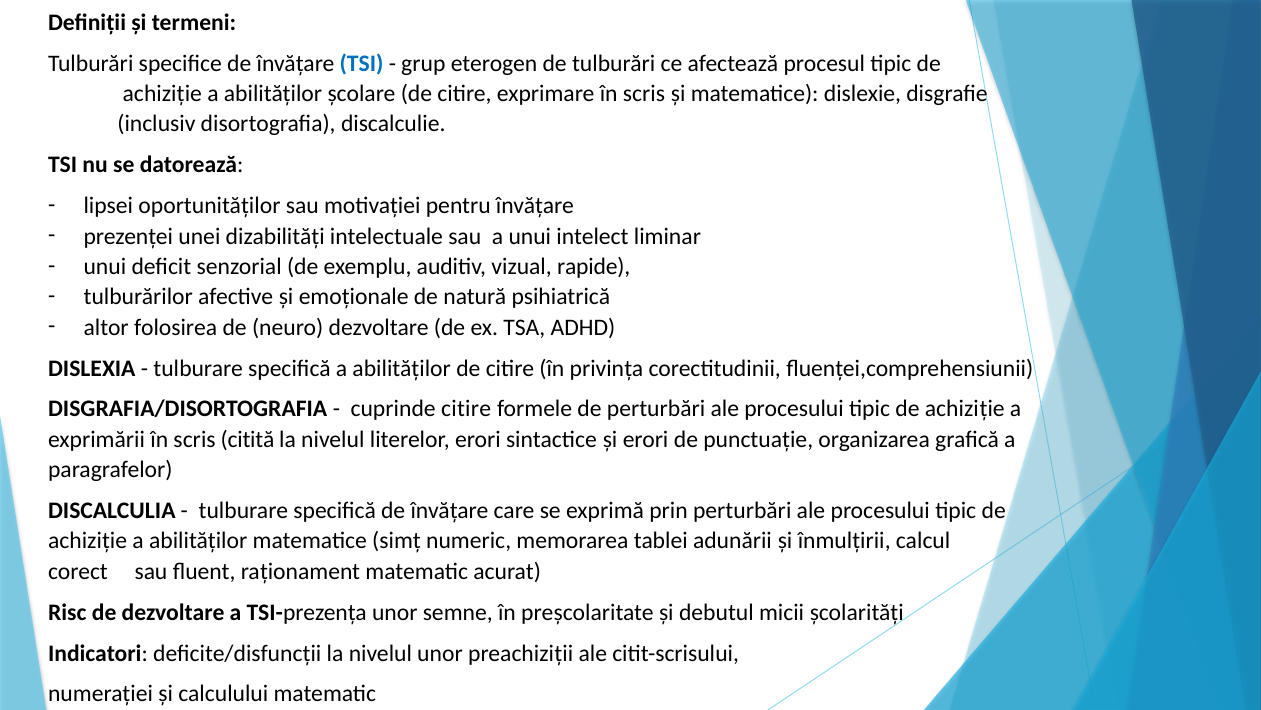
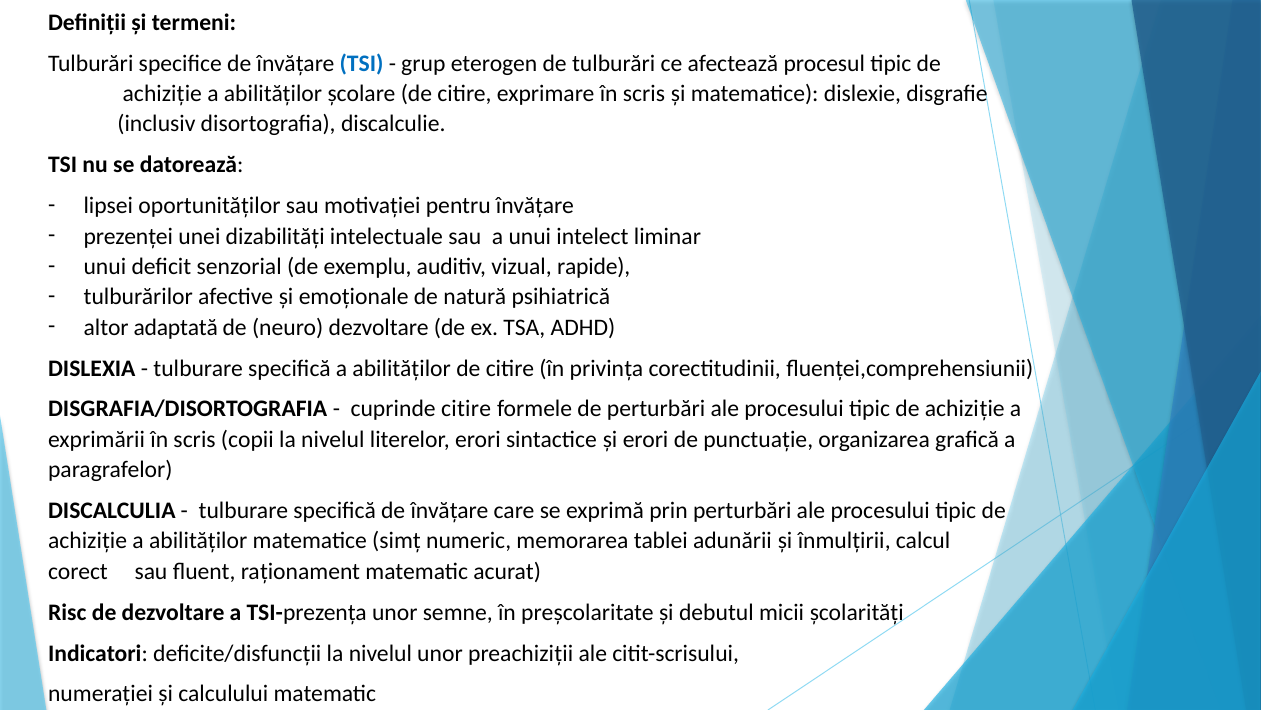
folosirea: folosirea -> adaptată
citită: citită -> copii
